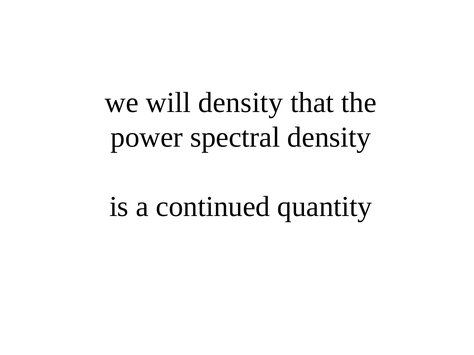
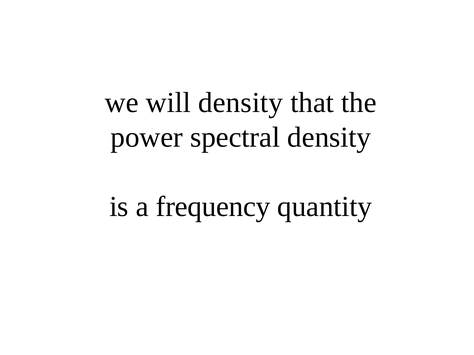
continued: continued -> frequency
